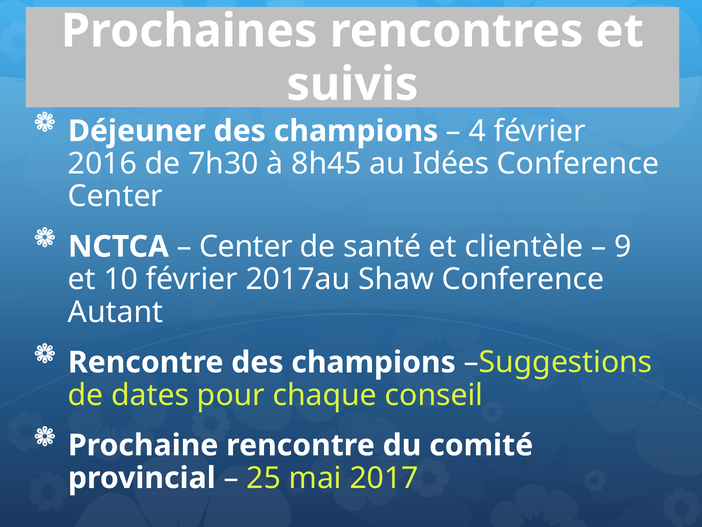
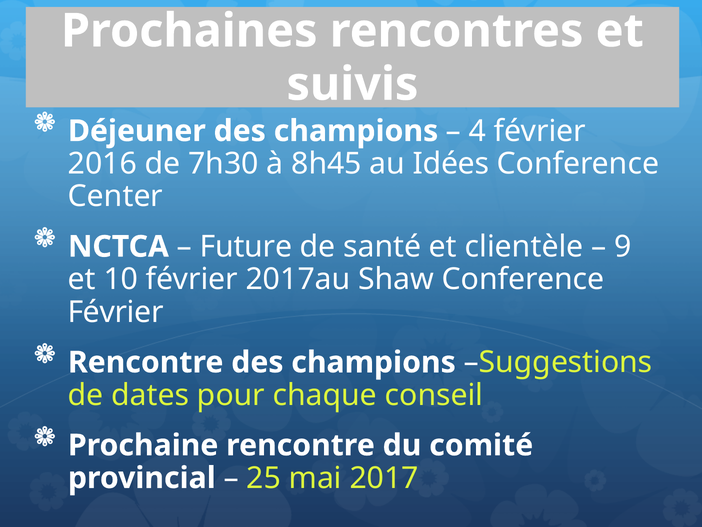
Center at (246, 247): Center -> Future
Autant at (115, 312): Autant -> Février
